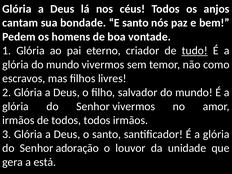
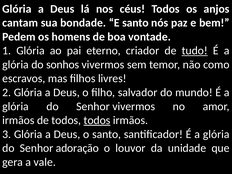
glória do mundo: mundo -> sonhos
todos at (97, 120) underline: none -> present
está: está -> vale
